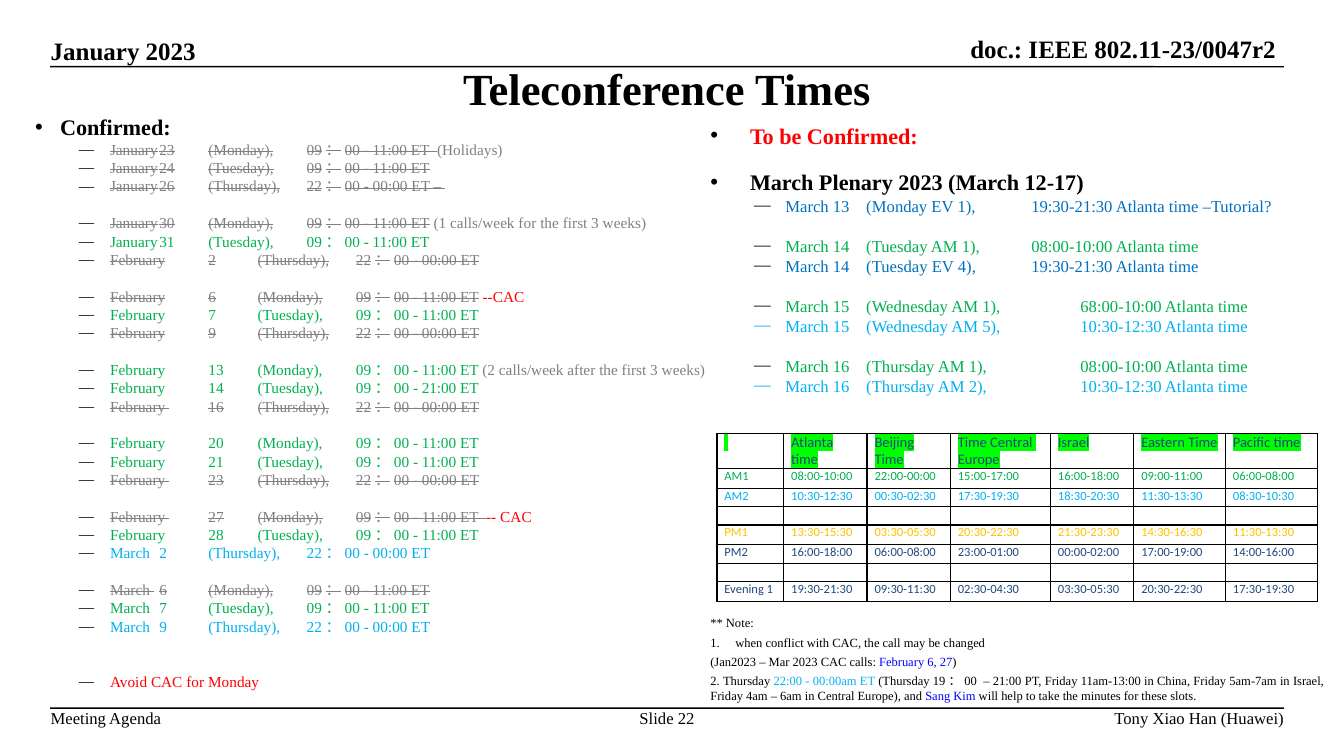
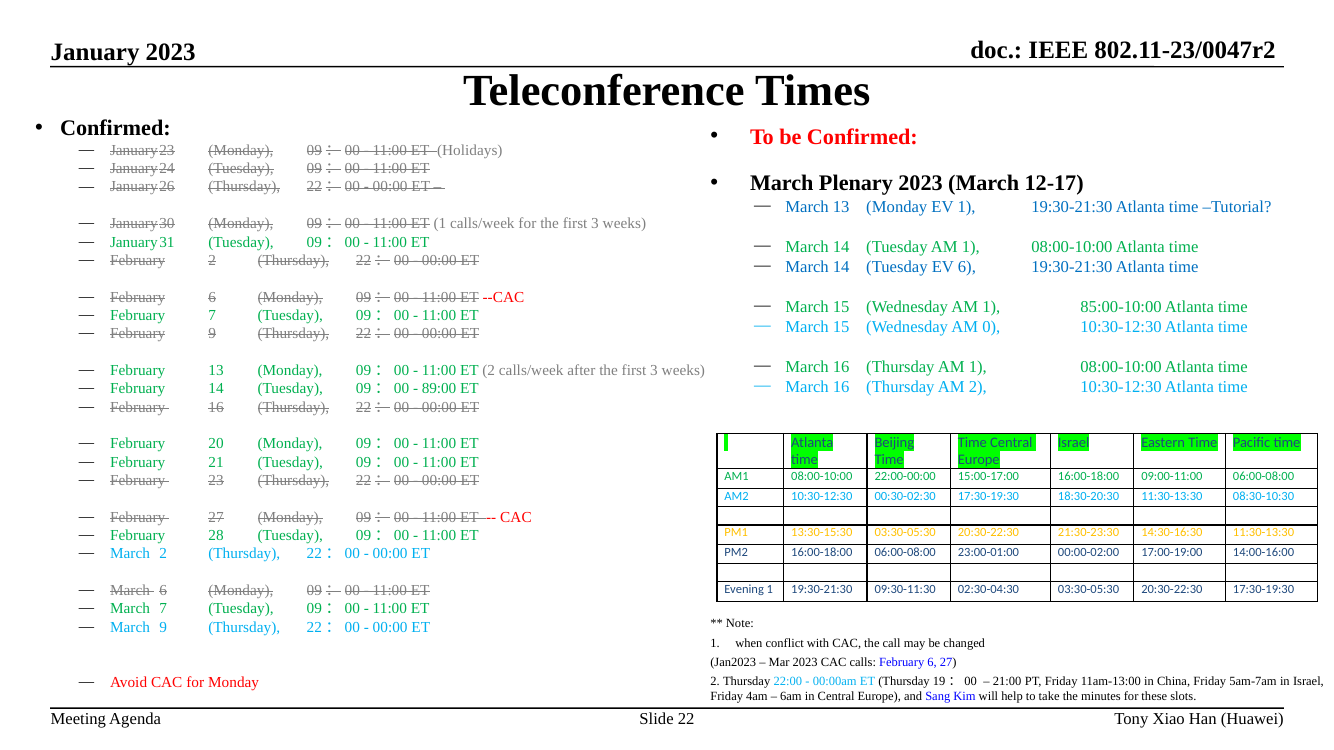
EV 4: 4 -> 6
68:00-10:00: 68:00-10:00 -> 85:00-10:00
5: 5 -> 0
21:00 at (439, 389): 21:00 -> 89:00
